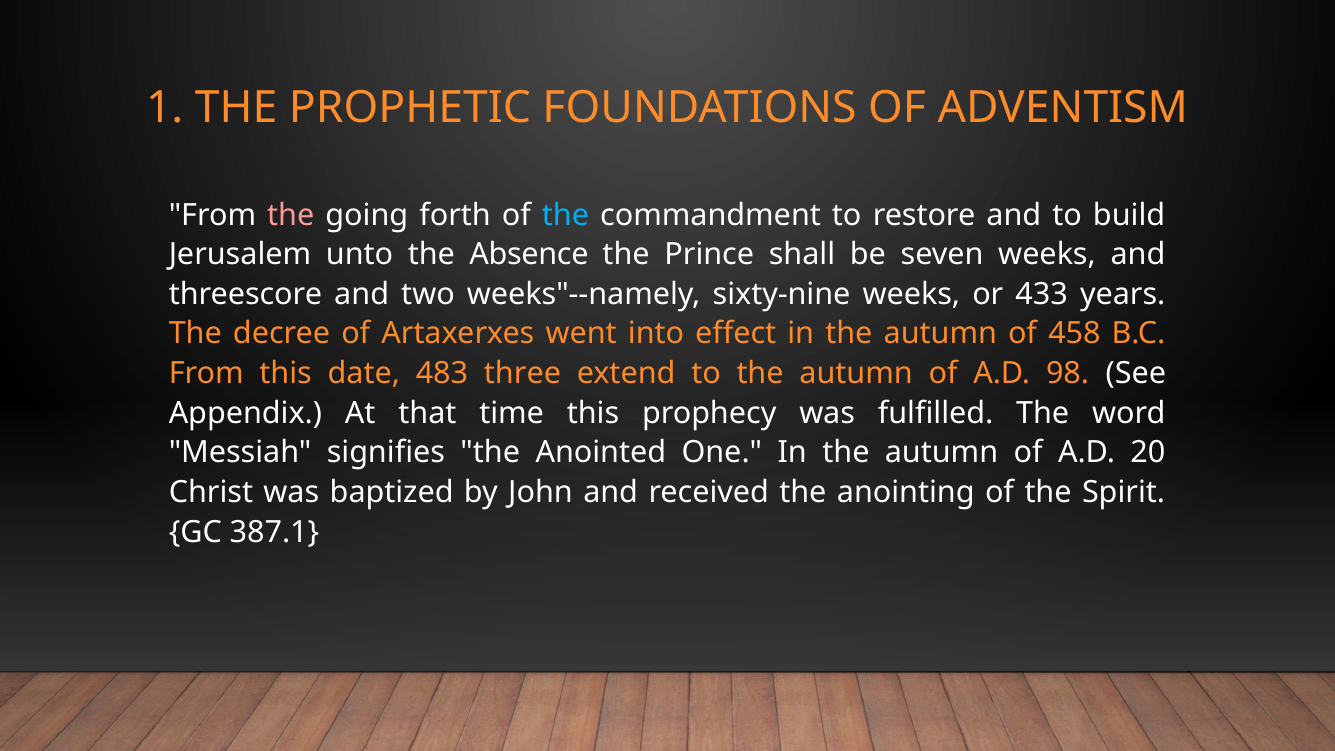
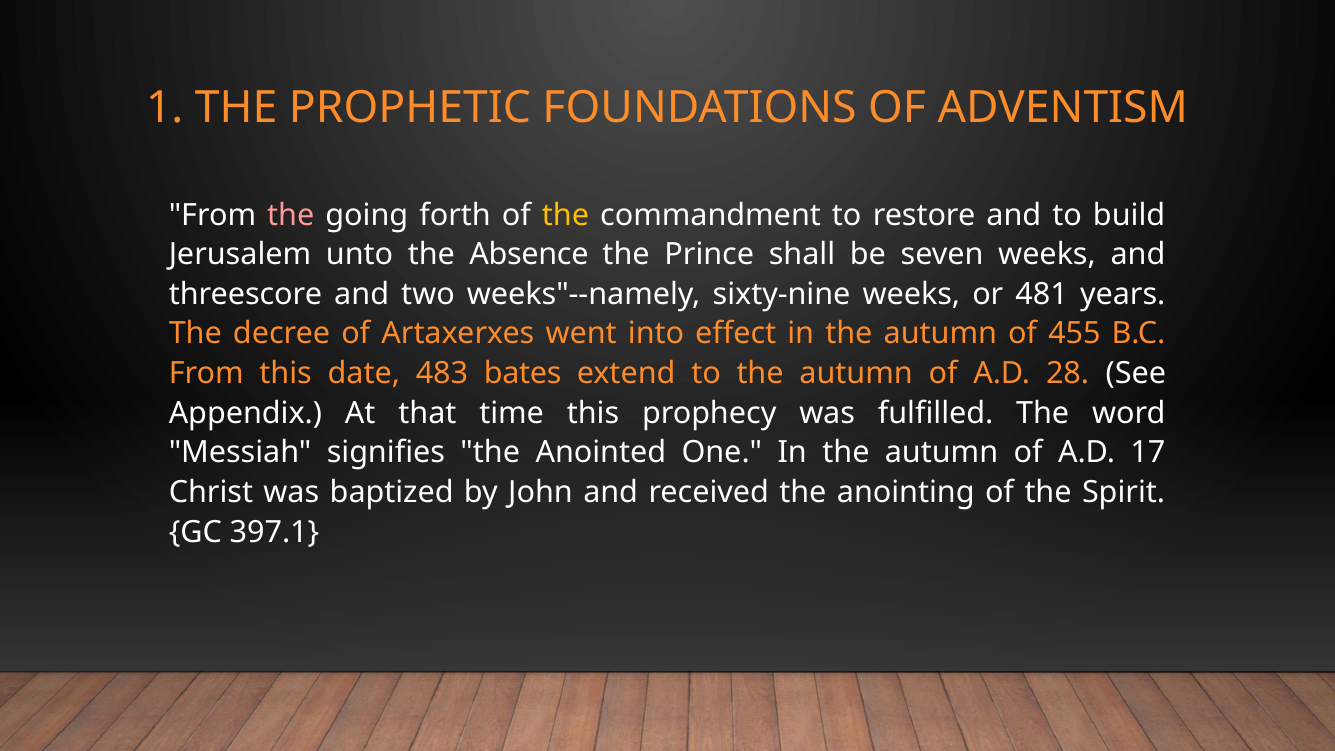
the at (566, 215) colour: light blue -> yellow
433: 433 -> 481
458: 458 -> 455
three: three -> bates
98: 98 -> 28
20: 20 -> 17
387.1: 387.1 -> 397.1
